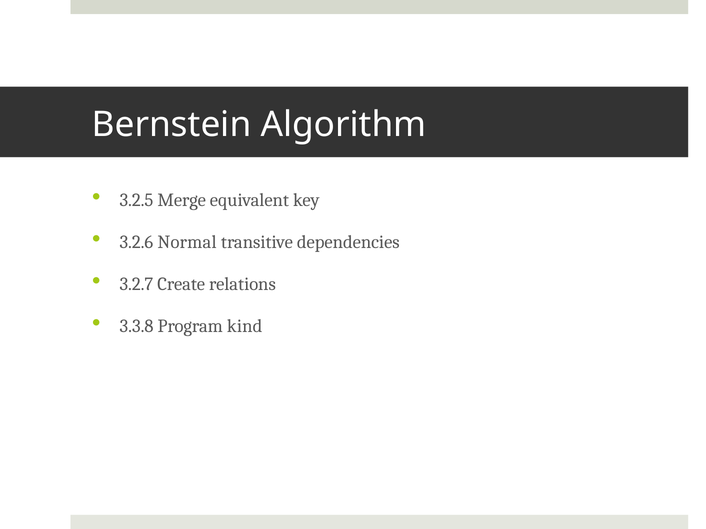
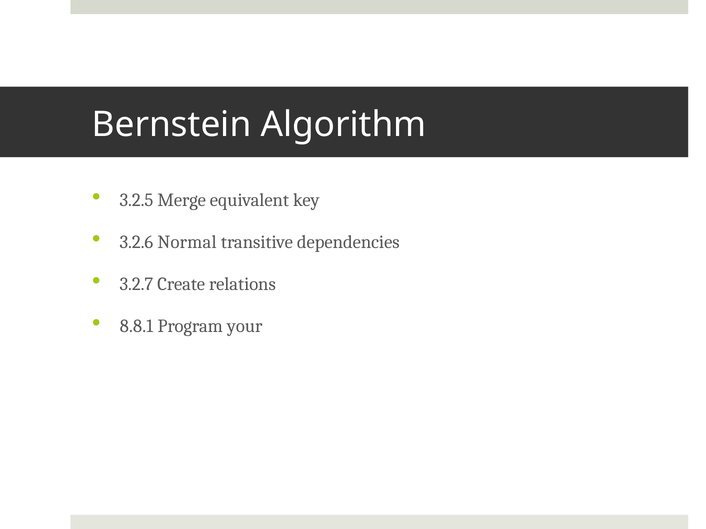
3.3.8: 3.3.8 -> 8.8.1
kind: kind -> your
